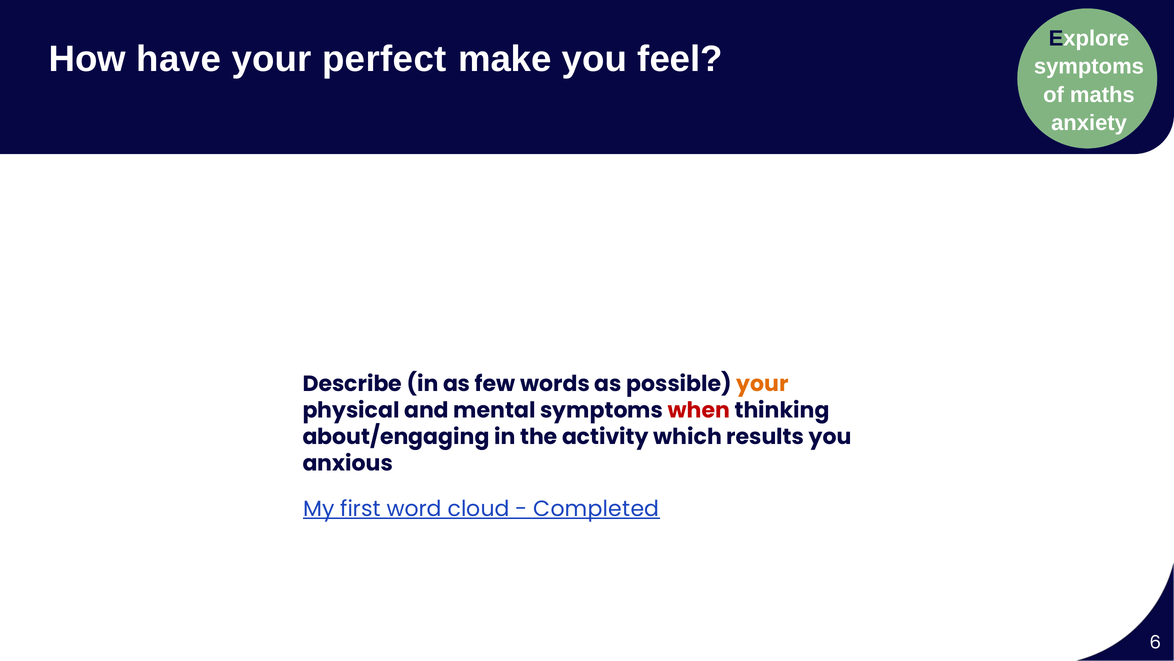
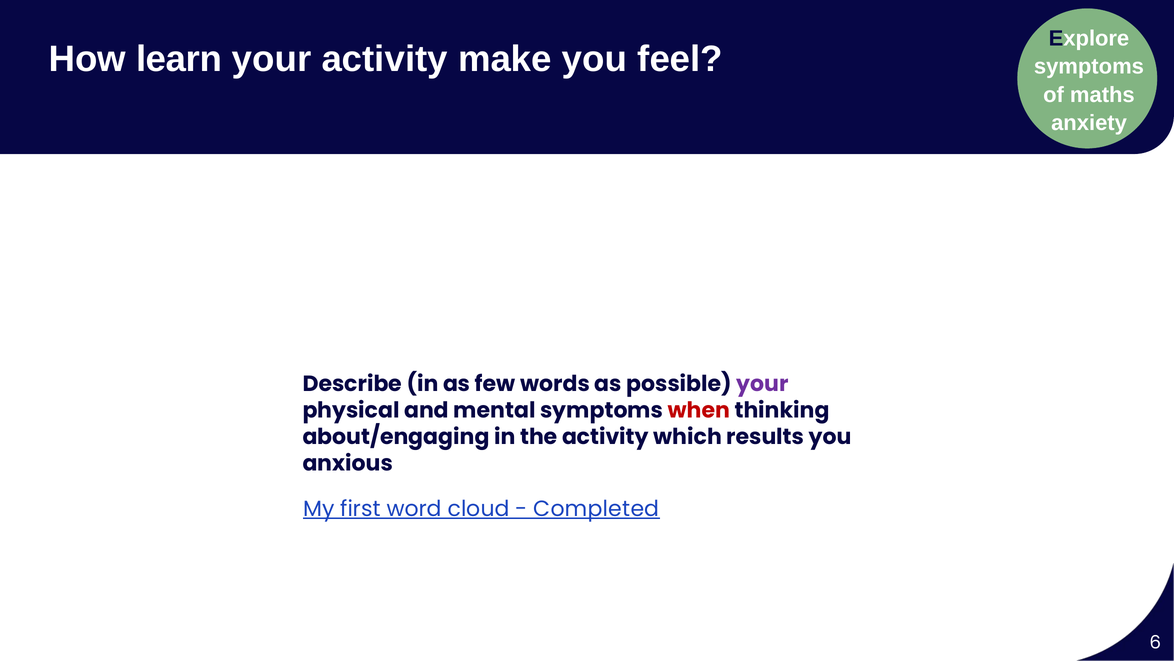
have: have -> learn
your perfect: perfect -> activity
your at (762, 384) colour: orange -> purple
